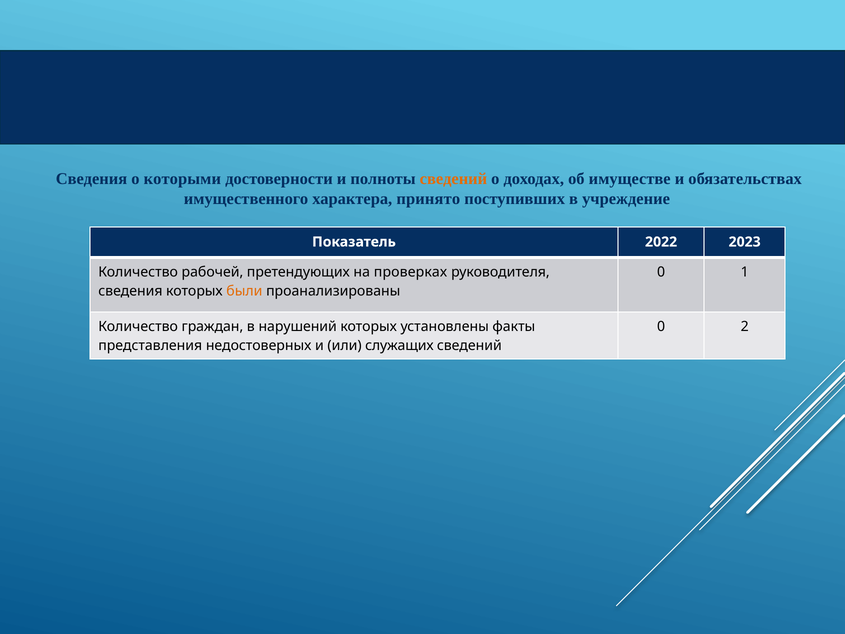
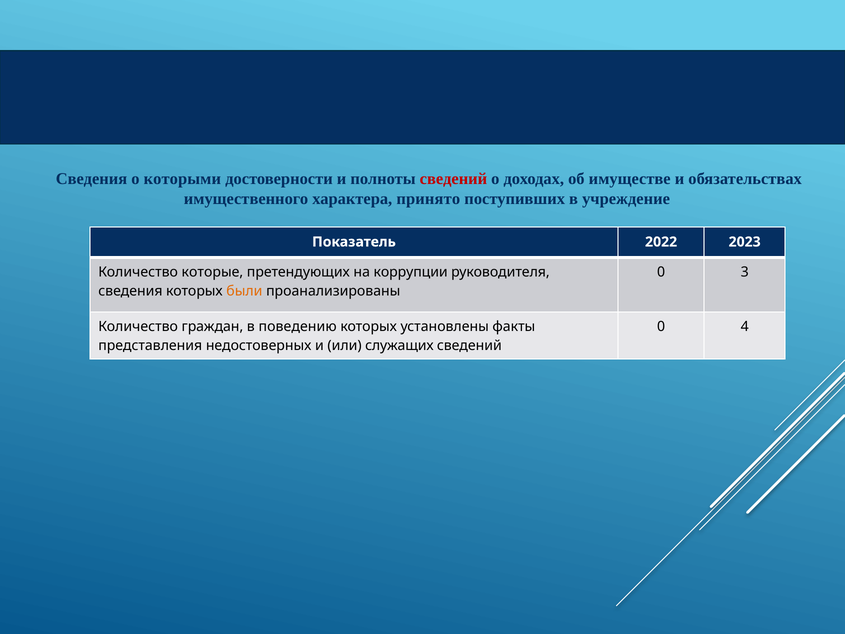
сведений at (453, 179) colour: orange -> red
рабочей: рабочей -> которые
проверках: проверках -> коррупции
1: 1 -> 3
нарушений: нарушений -> поведению
2: 2 -> 4
